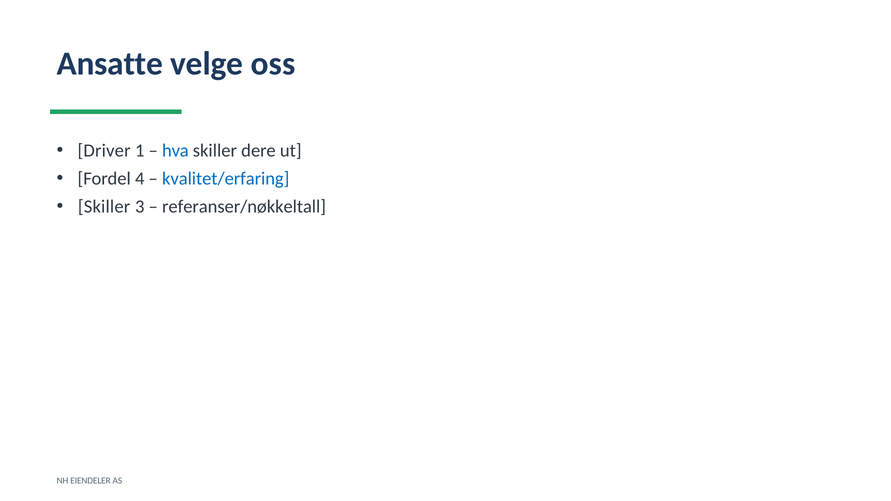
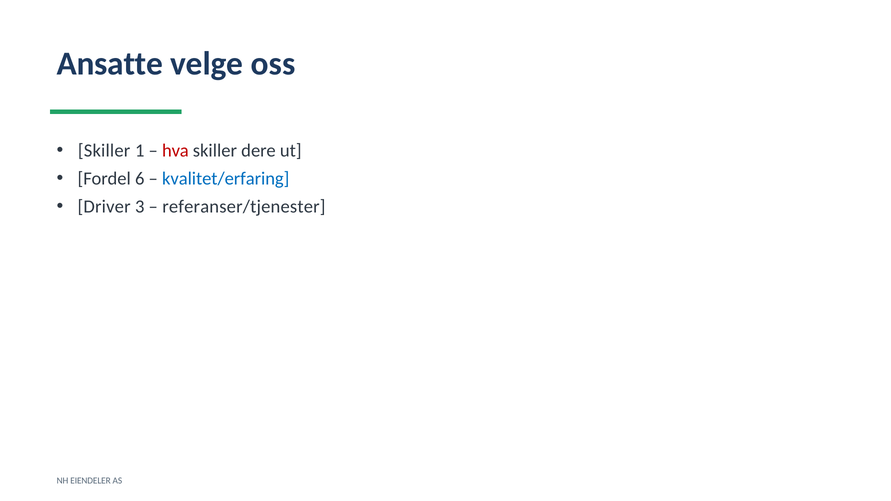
Driver at (104, 151): Driver -> Skiller
hva colour: blue -> red
4: 4 -> 6
Skiller at (104, 207): Skiller -> Driver
referanser/nøkkeltall: referanser/nøkkeltall -> referanser/tjenester
